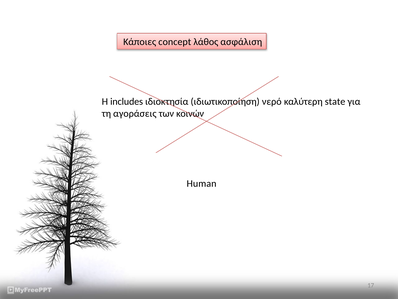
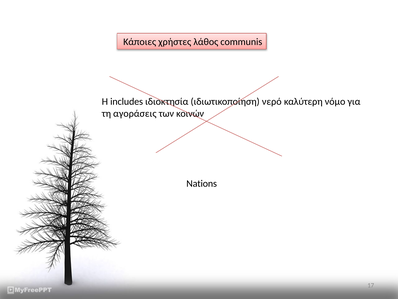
concept: concept -> χρήστες
ασφάλιση: ασφάλιση -> communis
state: state -> νόμο
Human: Human -> Nations
